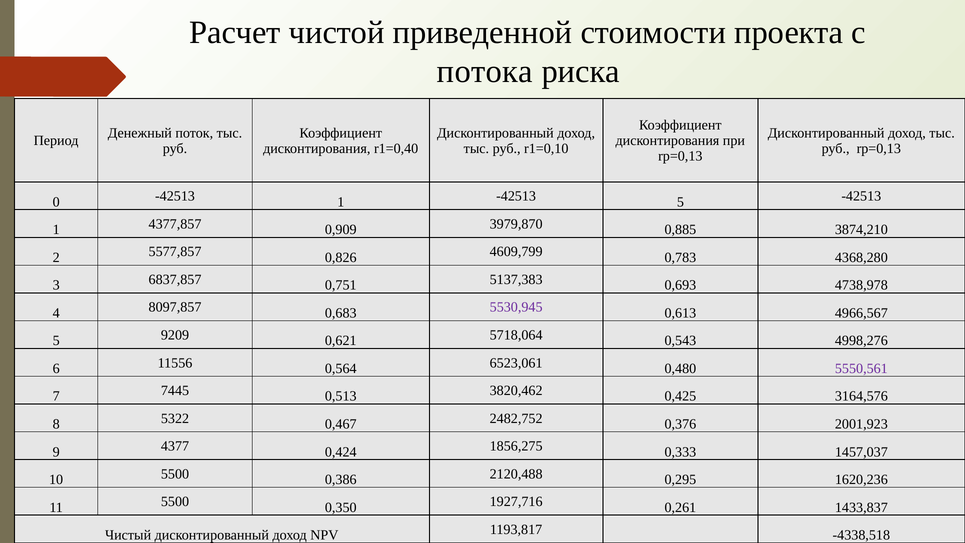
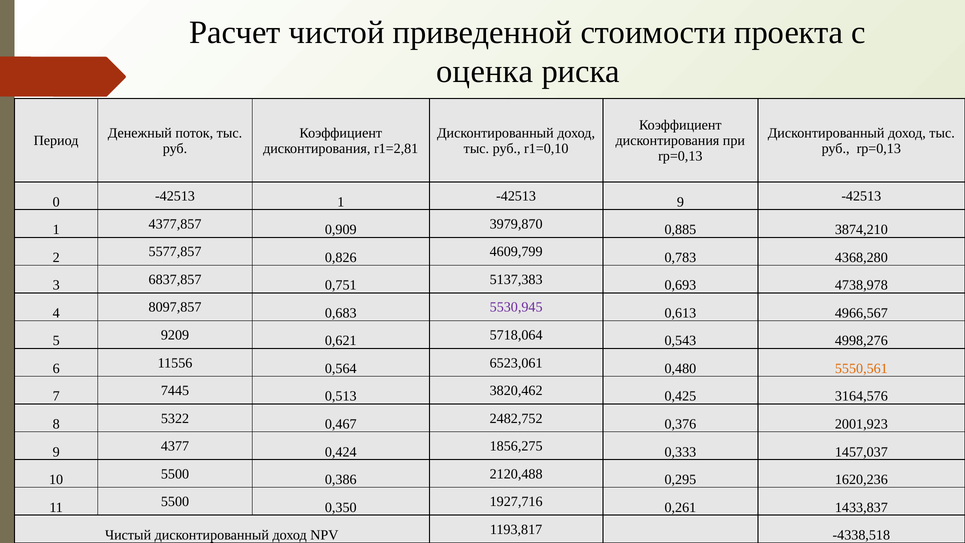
потока: потока -> оценка
r1=0,40: r1=0,40 -> r1=2,81
-42513 5: 5 -> 9
5550,561 colour: purple -> orange
